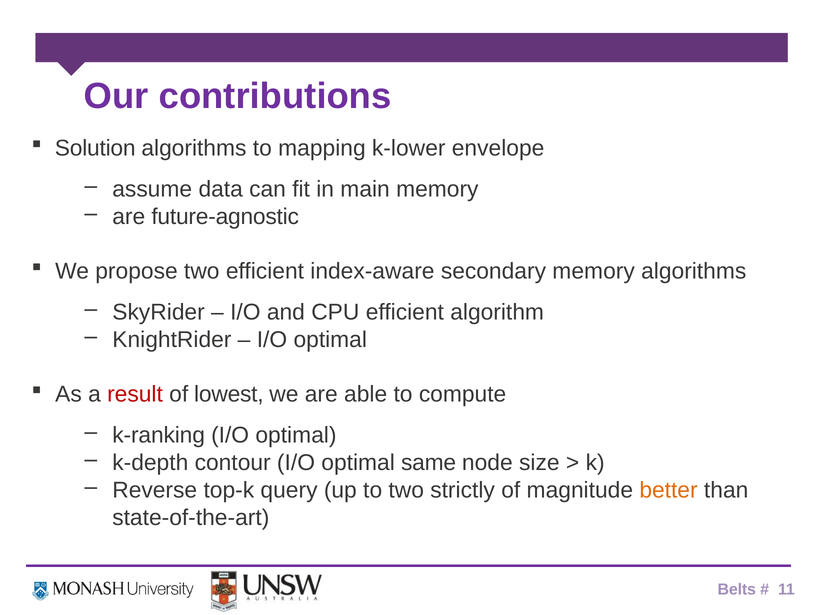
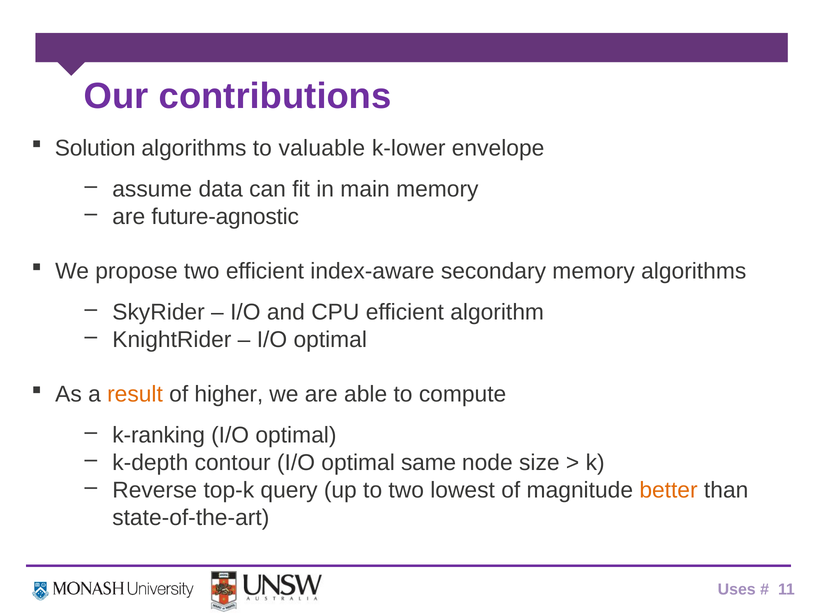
mapping: mapping -> valuable
result colour: red -> orange
lowest: lowest -> higher
strictly: strictly -> lowest
Belts: Belts -> Uses
